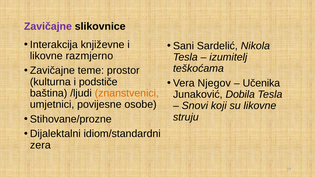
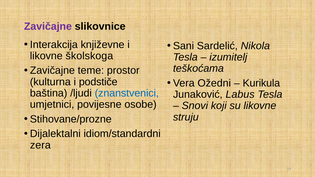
razmjerno: razmjerno -> školskoga
Njegov: Njegov -> Ožedni
Učenika: Učenika -> Kurikula
znanstvenici colour: orange -> blue
Dobila: Dobila -> Labus
